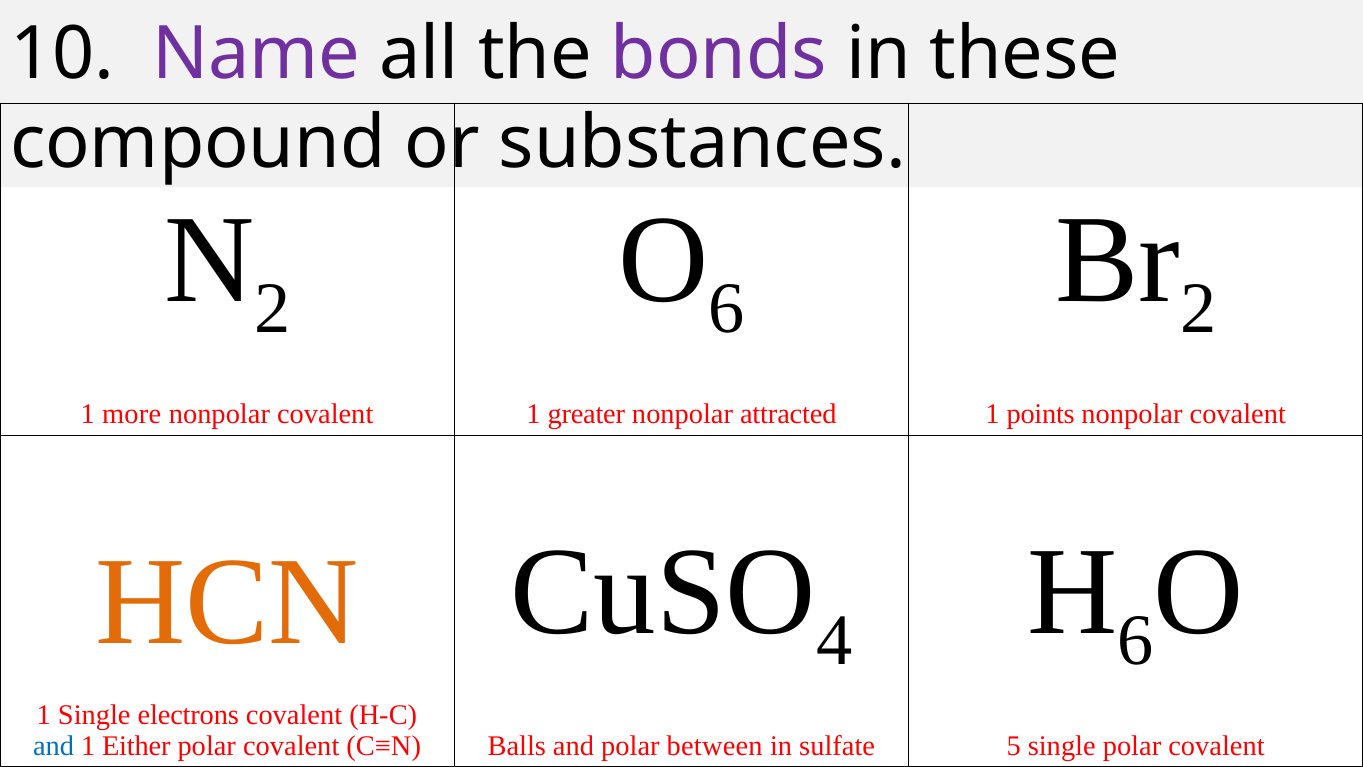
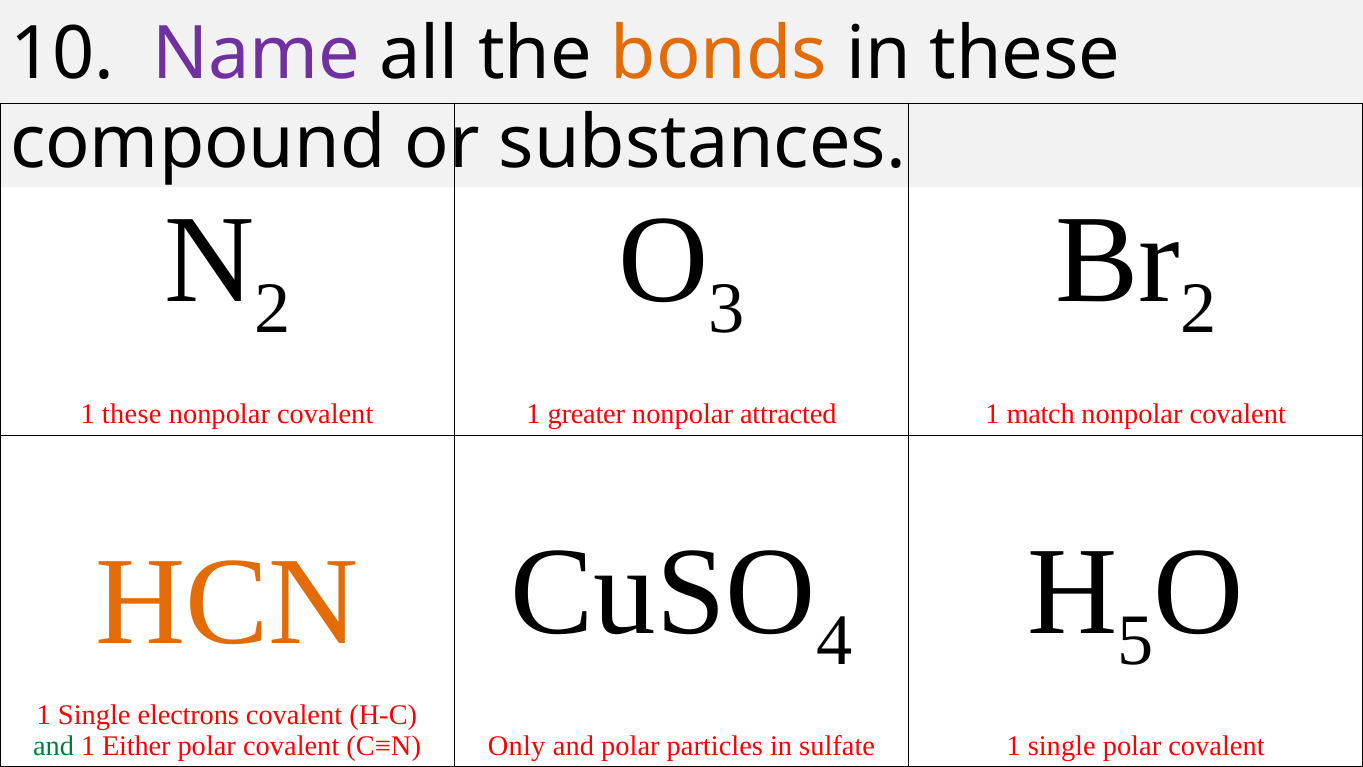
bonds colour: purple -> orange
6 at (727, 309): 6 -> 3
1 more: more -> these
points: points -> match
6 at (1136, 640): 6 -> 5
and at (54, 746) colour: blue -> green
Balls: Balls -> Only
between: between -> particles
sulfate 5: 5 -> 1
